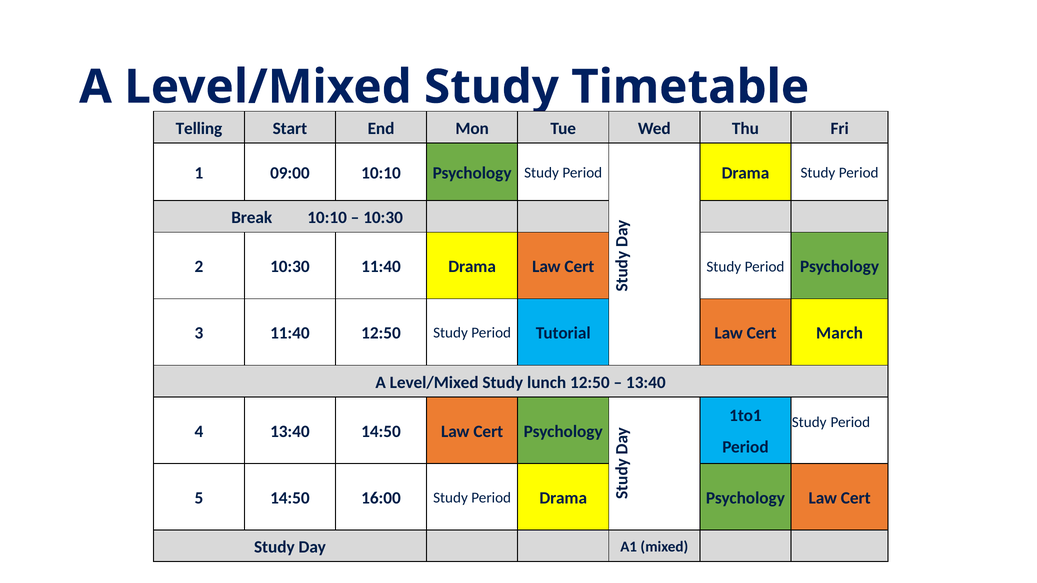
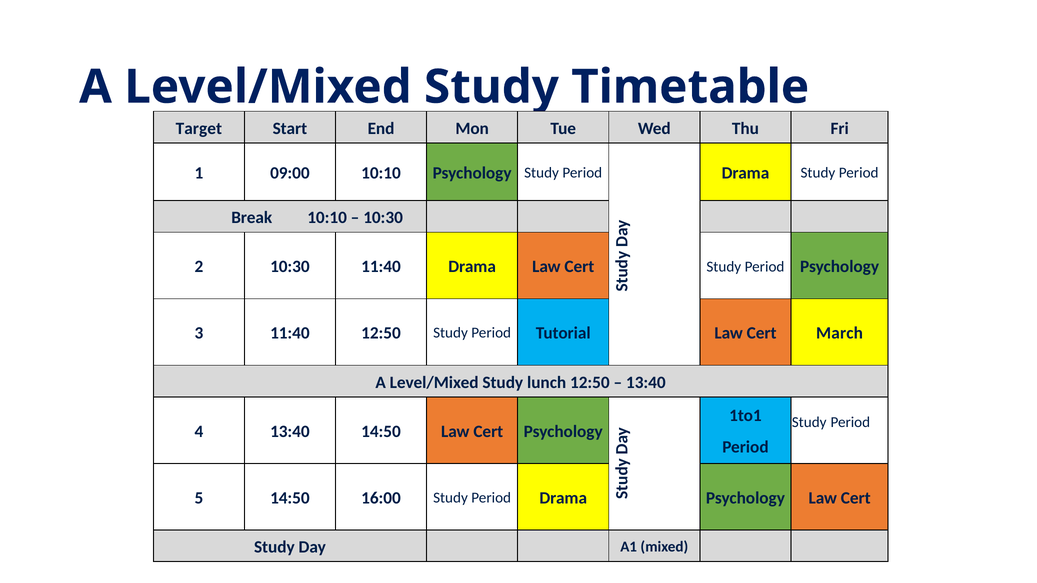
Telling: Telling -> Target
